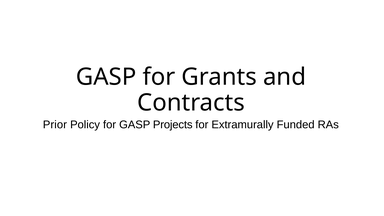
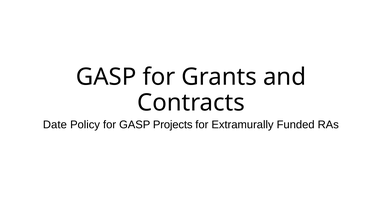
Prior: Prior -> Date
